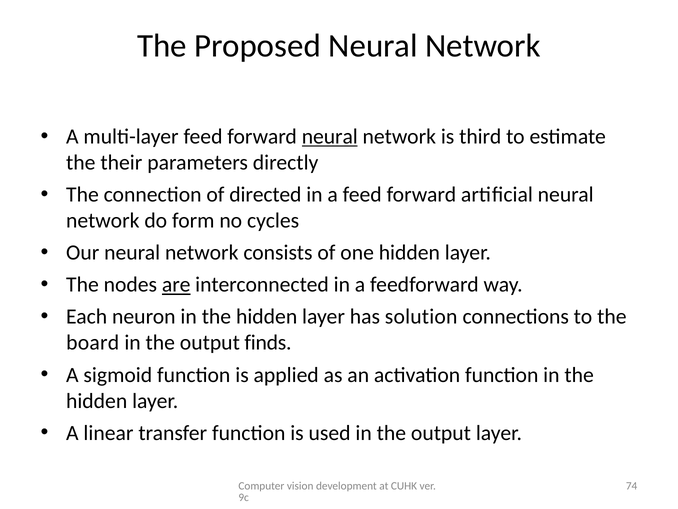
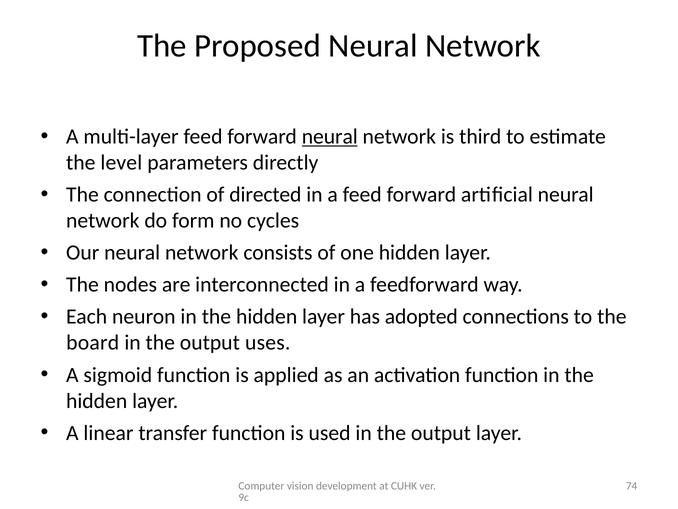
their: their -> level
are underline: present -> none
solution: solution -> adopted
finds: finds -> uses
